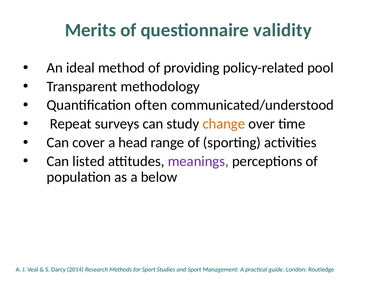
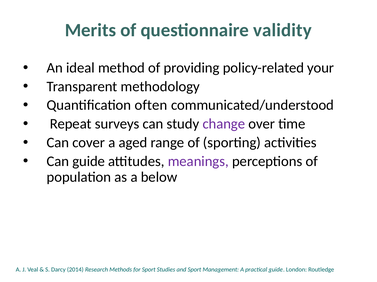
pool: pool -> your
change colour: orange -> purple
head: head -> aged
Can listed: listed -> guide
